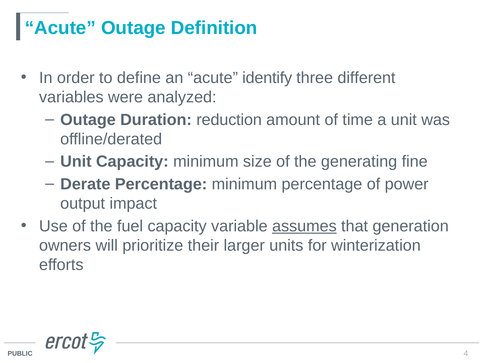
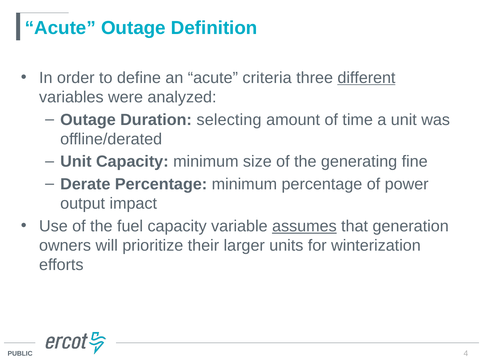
identify: identify -> criteria
different underline: none -> present
reduction: reduction -> selecting
